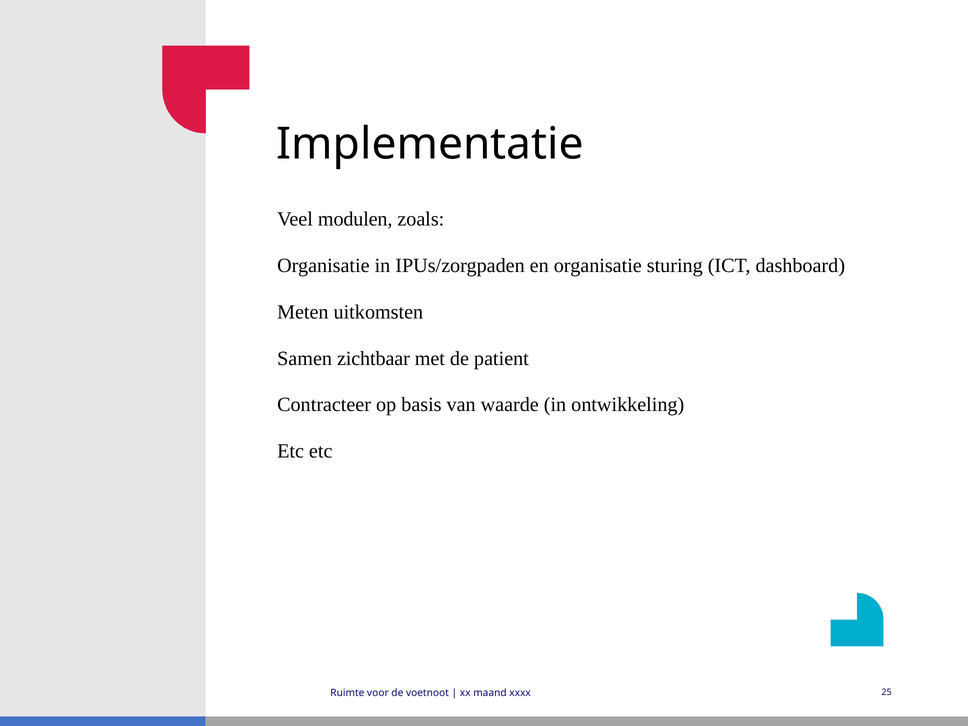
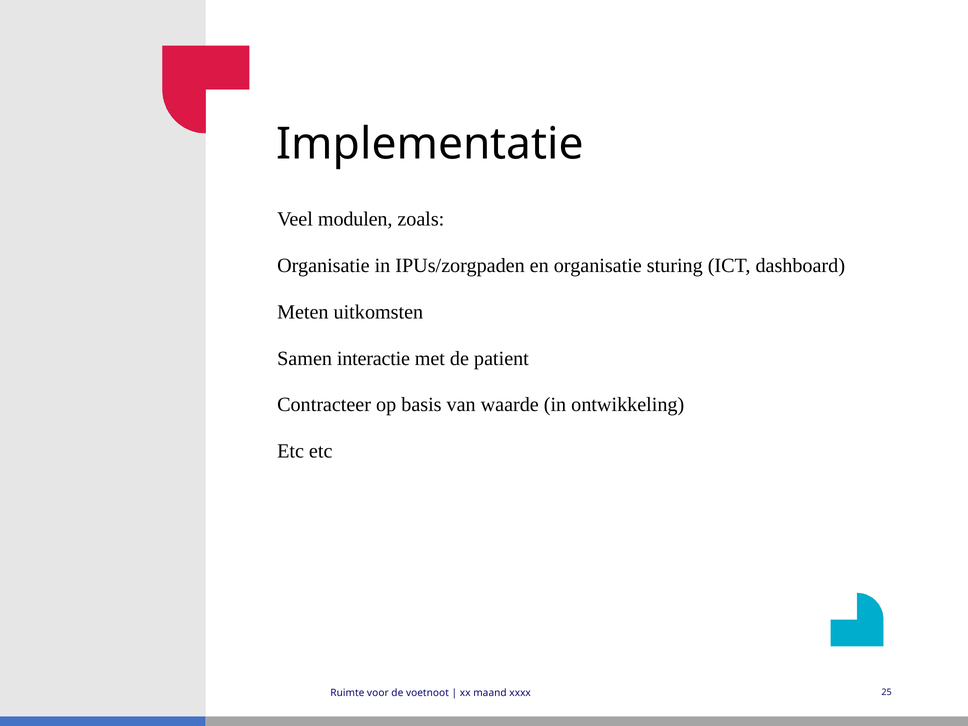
zichtbaar: zichtbaar -> interactie
